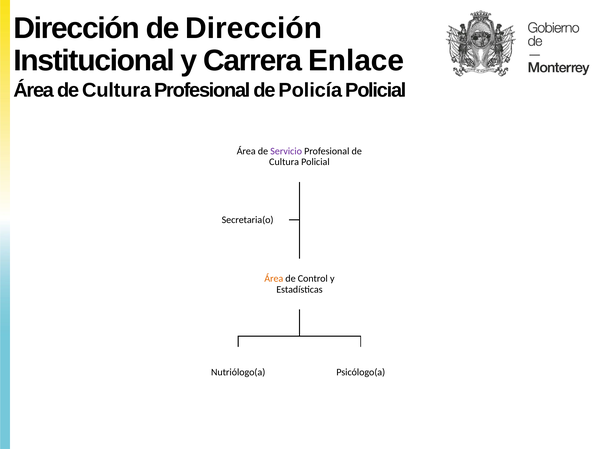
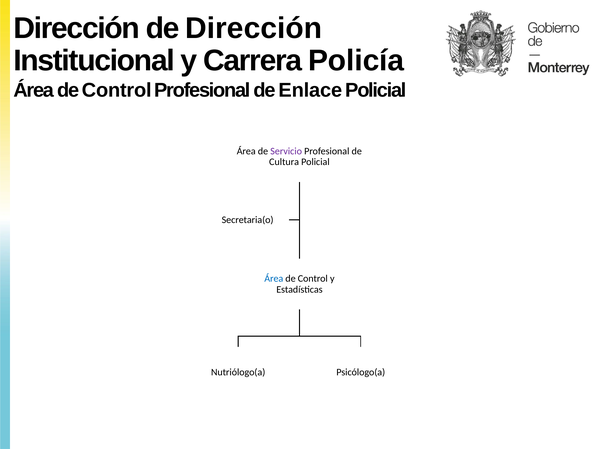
Enlace: Enlace -> Policía
Cultura at (117, 90): Cultura -> Control
Policía: Policía -> Enlace
Área at (274, 279) colour: orange -> blue
